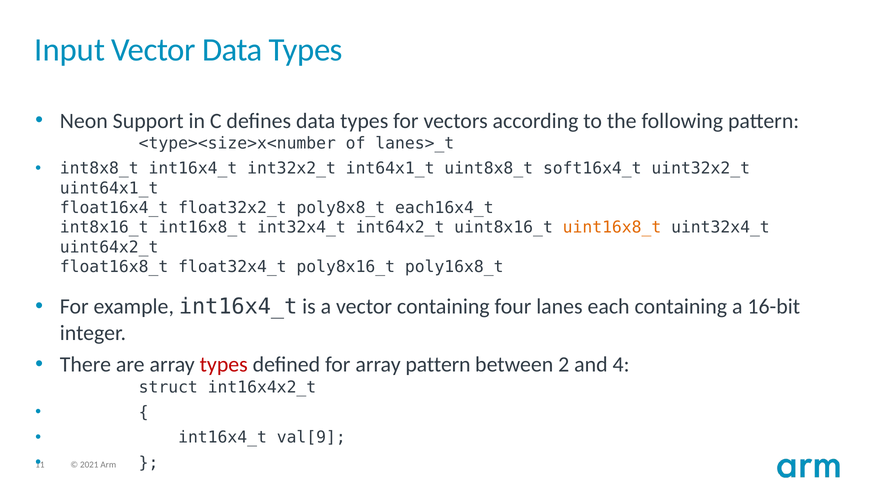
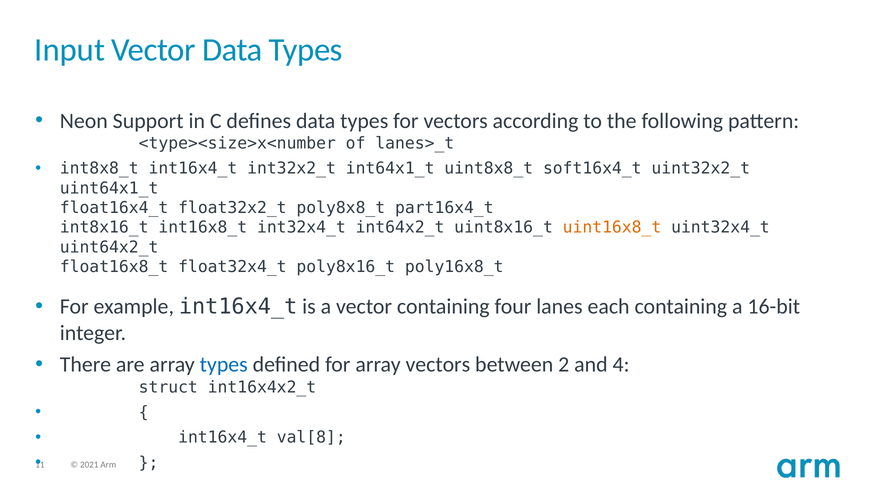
each16x4_t: each16x4_t -> part16x4_t
types at (224, 364) colour: red -> blue
array pattern: pattern -> vectors
val[9: val[9 -> val[8
